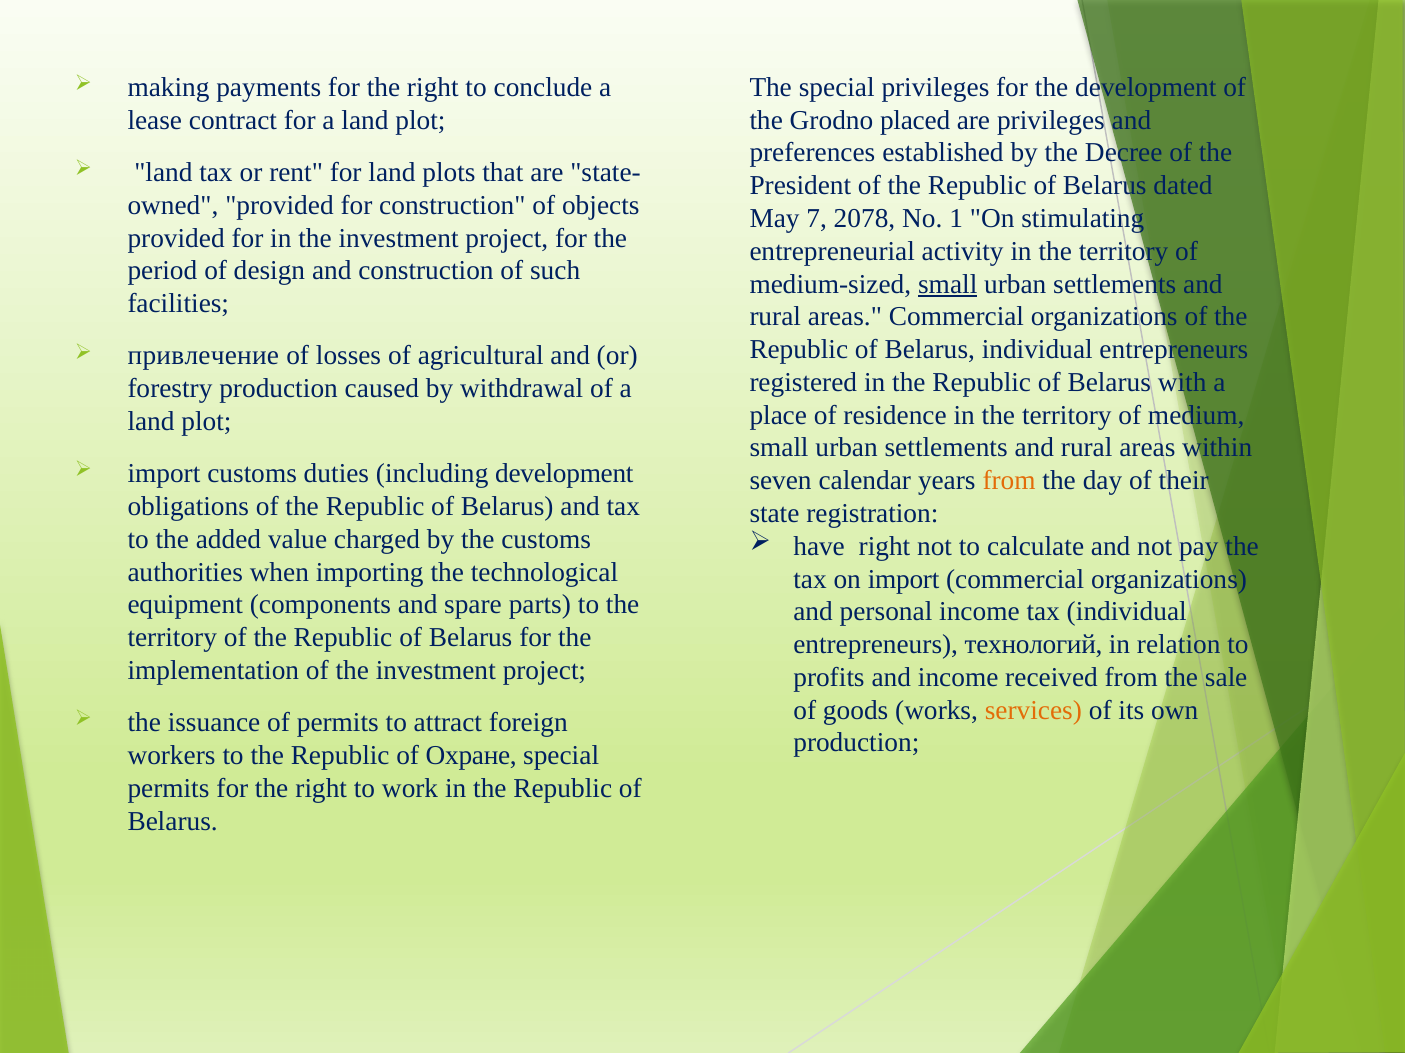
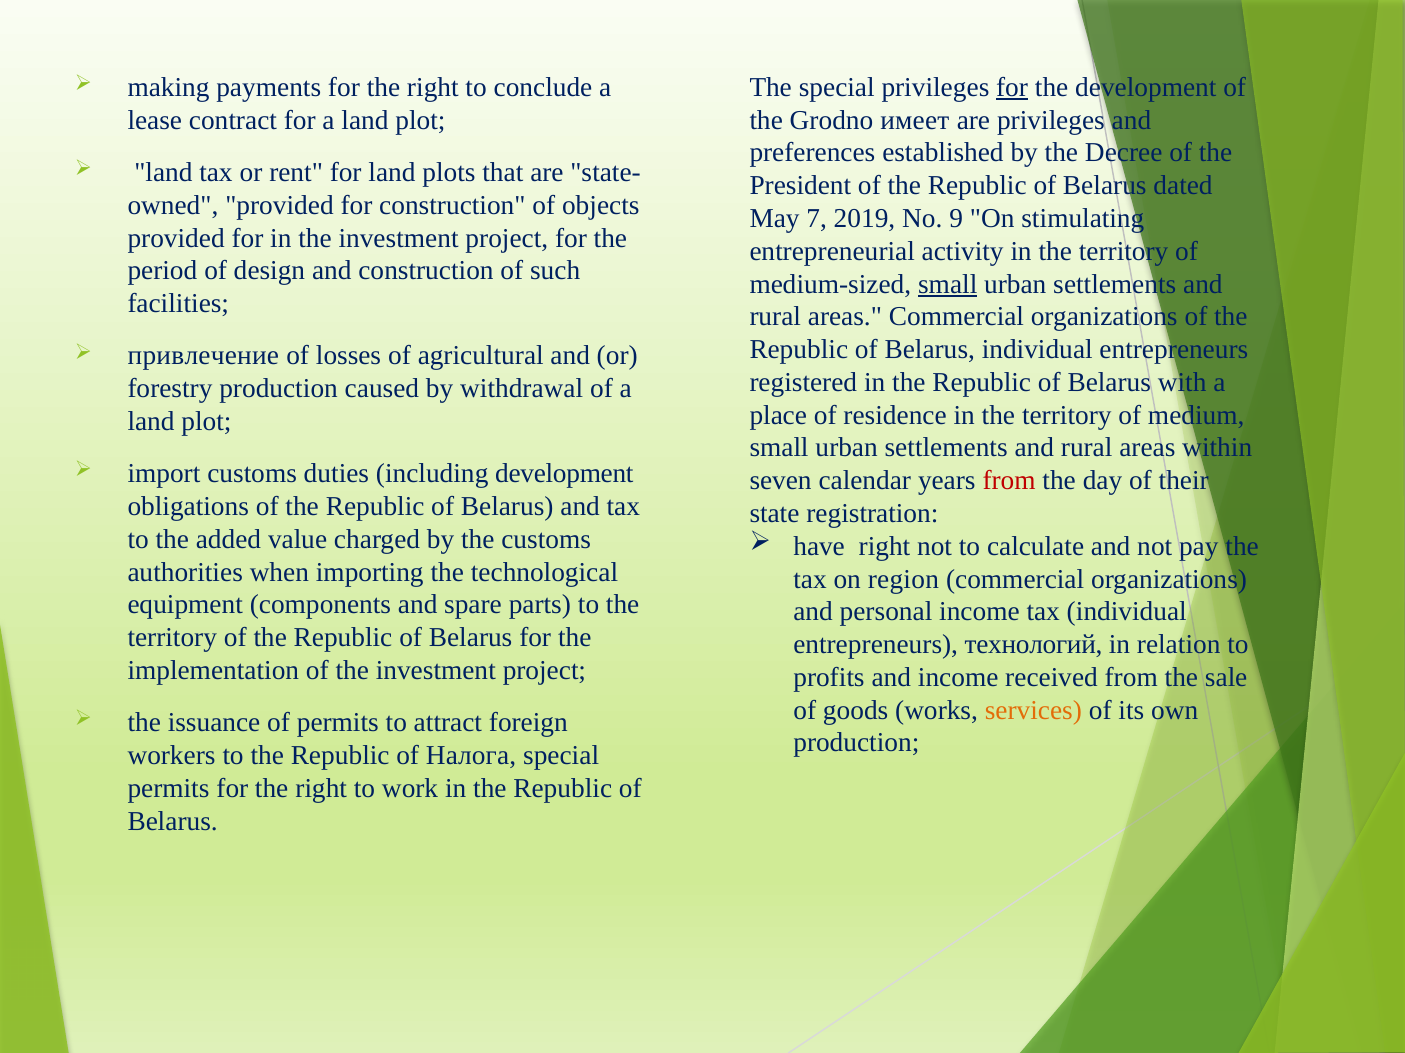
for at (1012, 87) underline: none -> present
placed: placed -> имеет
2078: 2078 -> 2019
1: 1 -> 9
from at (1009, 481) colour: orange -> red
on import: import -> region
Охране: Охране -> Налога
